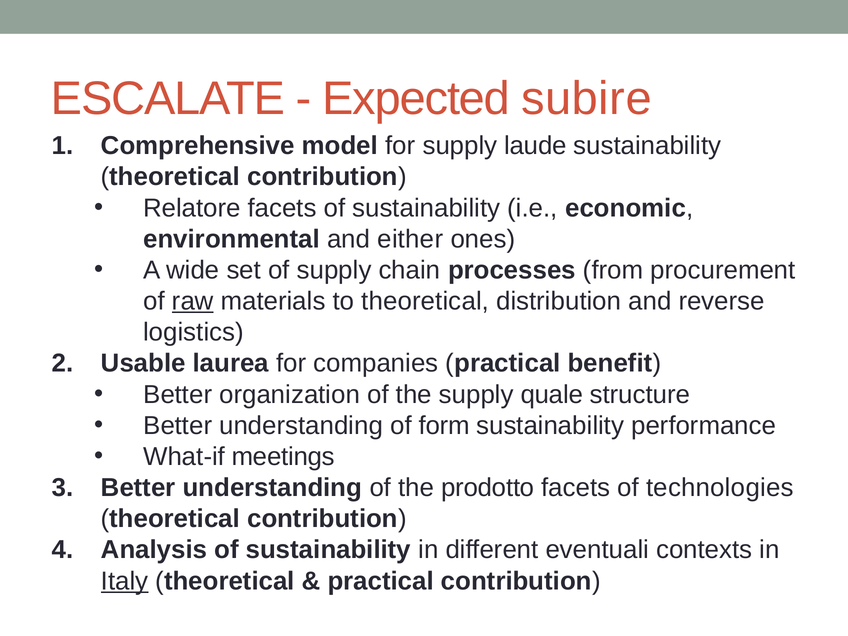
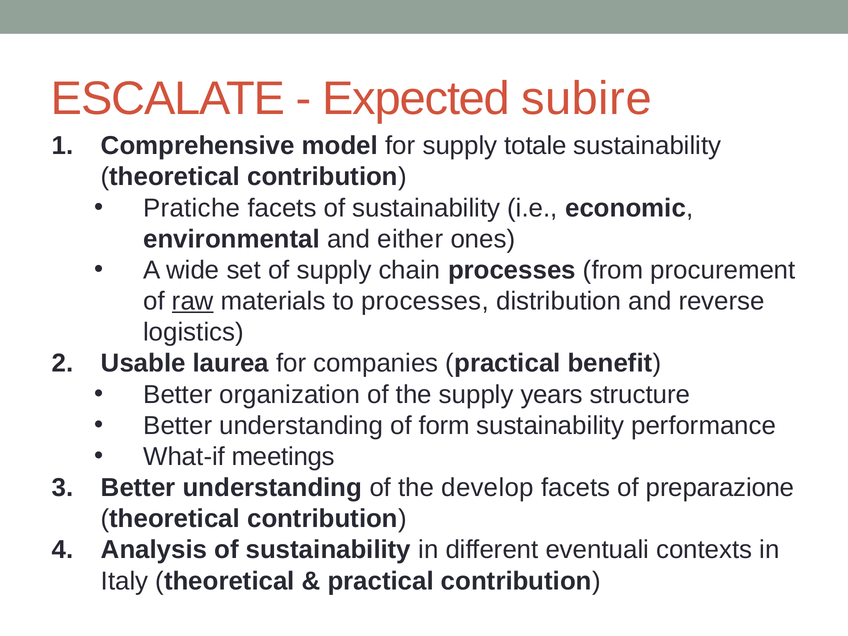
laude: laude -> totale
Relatore: Relatore -> Pratiche
to theoretical: theoretical -> processes
quale: quale -> years
prodotto: prodotto -> develop
technologies: technologies -> preparazione
Italy underline: present -> none
